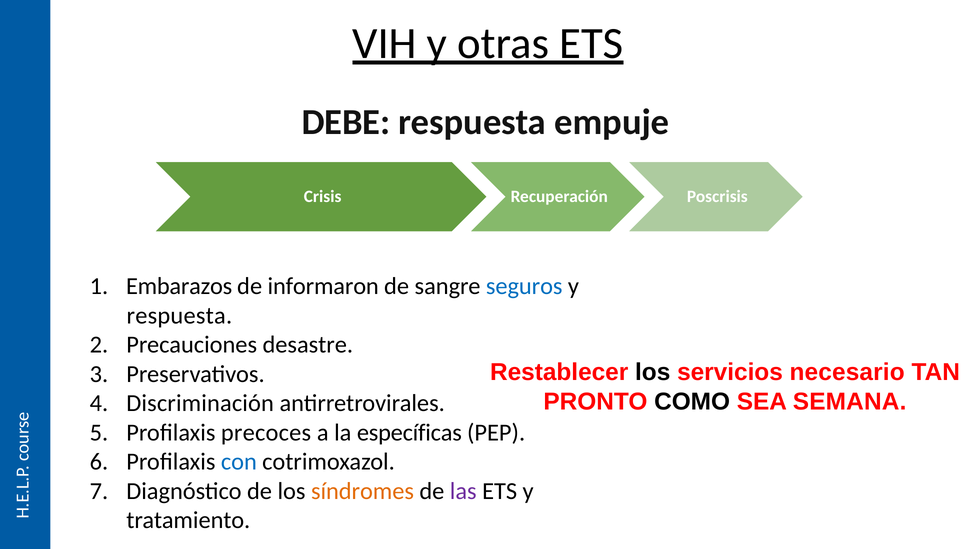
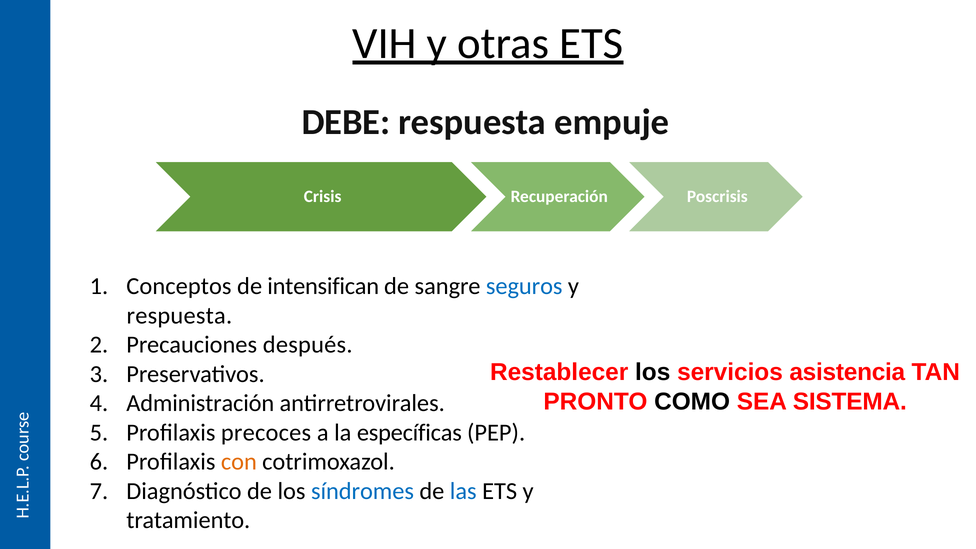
Embarazos: Embarazos -> Conceptos
informaron: informaron -> intensifican
desastre: desastre -> después
necesario: necesario -> asistencia
SEMANA: SEMANA -> SISTEMA
Discriminación: Discriminación -> Administración
con colour: blue -> orange
síndromes colour: orange -> blue
las colour: purple -> blue
